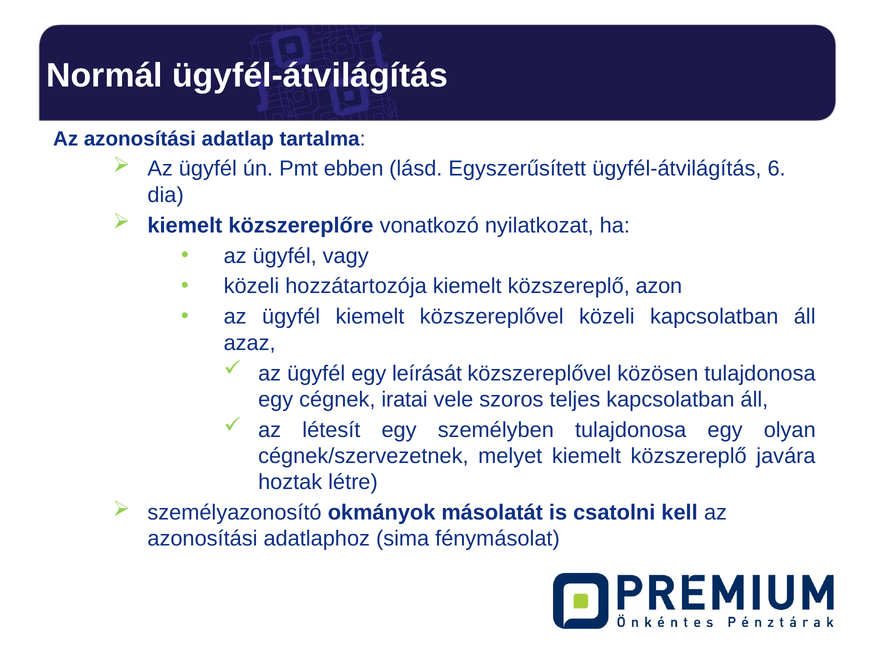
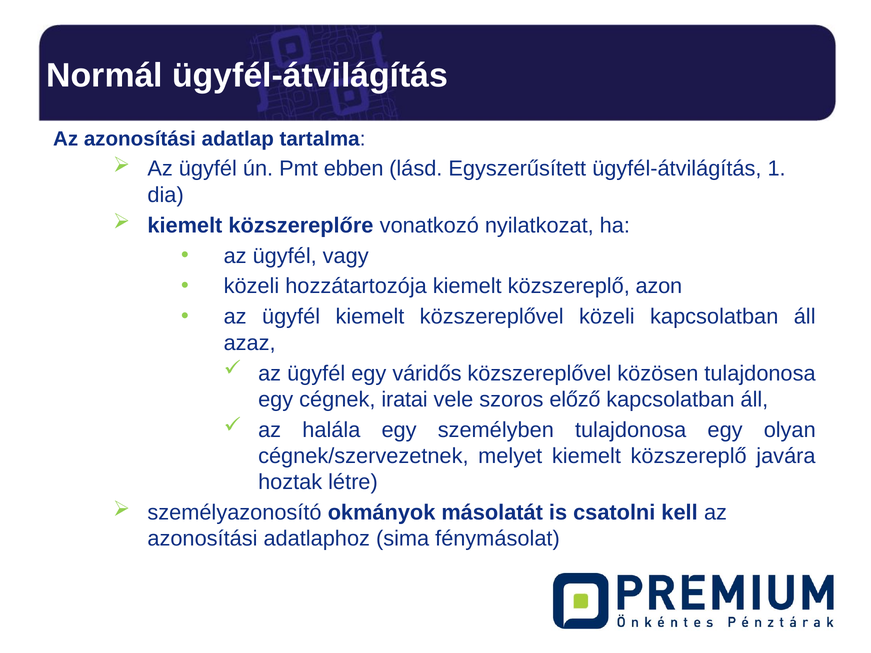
6: 6 -> 1
leírását: leírását -> váridős
teljes: teljes -> előző
létesít: létesít -> halála
